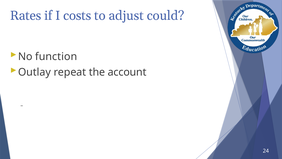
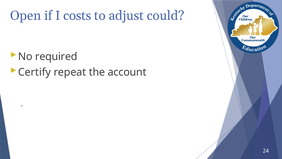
Rates: Rates -> Open
function: function -> required
Outlay: Outlay -> Certify
